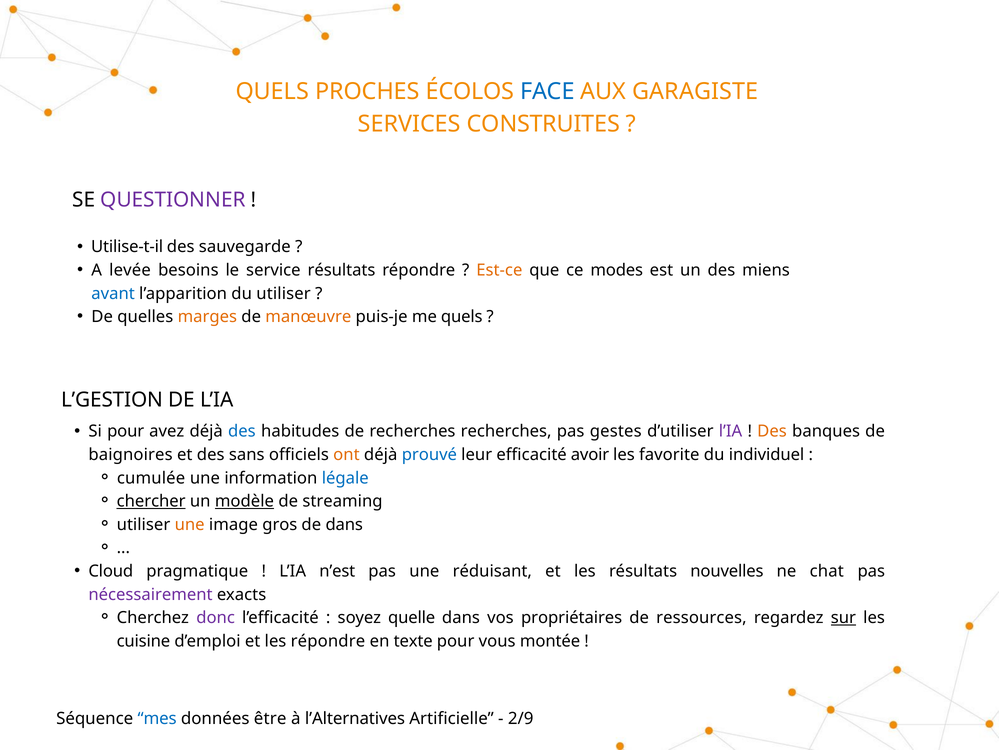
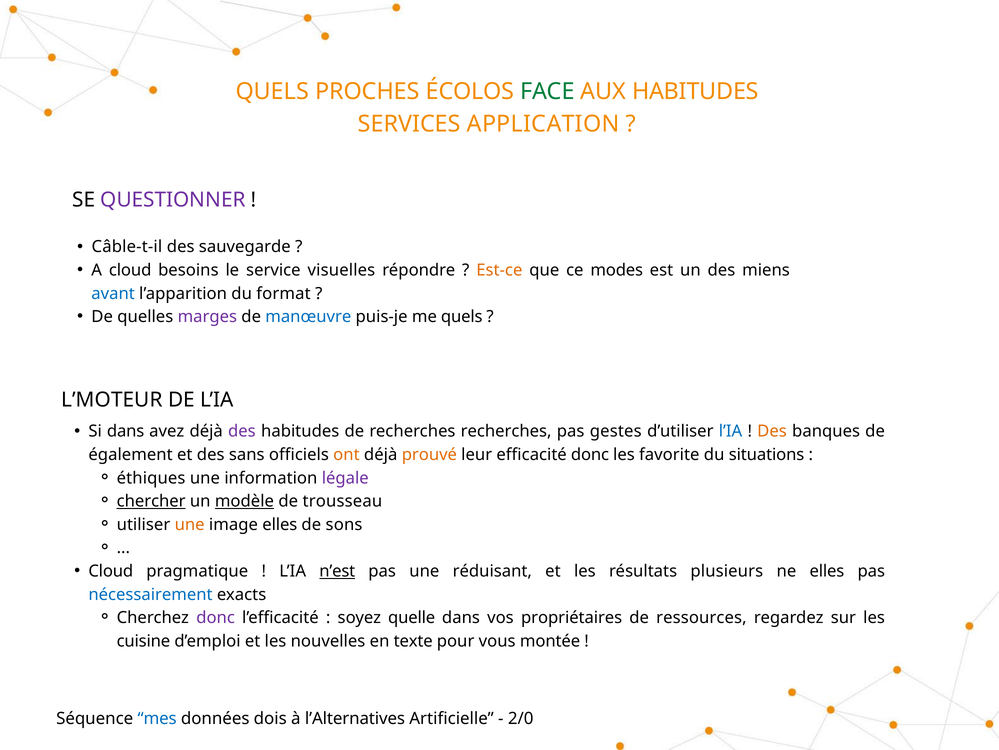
FACE colour: blue -> green
AUX GARAGISTE: GARAGISTE -> HABITUDES
CONSTRUITES: CONSTRUITES -> APPLICATION
Utilise-t-il: Utilise-t-il -> Câble-t-il
A levée: levée -> cloud
service résultats: résultats -> visuelles
du utiliser: utiliser -> format
marges colour: orange -> purple
manœuvre colour: orange -> blue
L’GESTION: L’GESTION -> L’MOTEUR
Si pour: pour -> dans
des at (242, 431) colour: blue -> purple
l’IA at (731, 431) colour: purple -> blue
baignoires: baignoires -> également
prouvé colour: blue -> orange
efficacité avoir: avoir -> donc
individuel: individuel -> situations
cumulée: cumulée -> éthiques
légale colour: blue -> purple
streaming: streaming -> trousseau
image gros: gros -> elles
de dans: dans -> sons
n’est underline: none -> present
nouvelles: nouvelles -> plusieurs
ne chat: chat -> elles
nécessairement colour: purple -> blue
sur underline: present -> none
les répondre: répondre -> nouvelles
être: être -> dois
2/9: 2/9 -> 2/0
